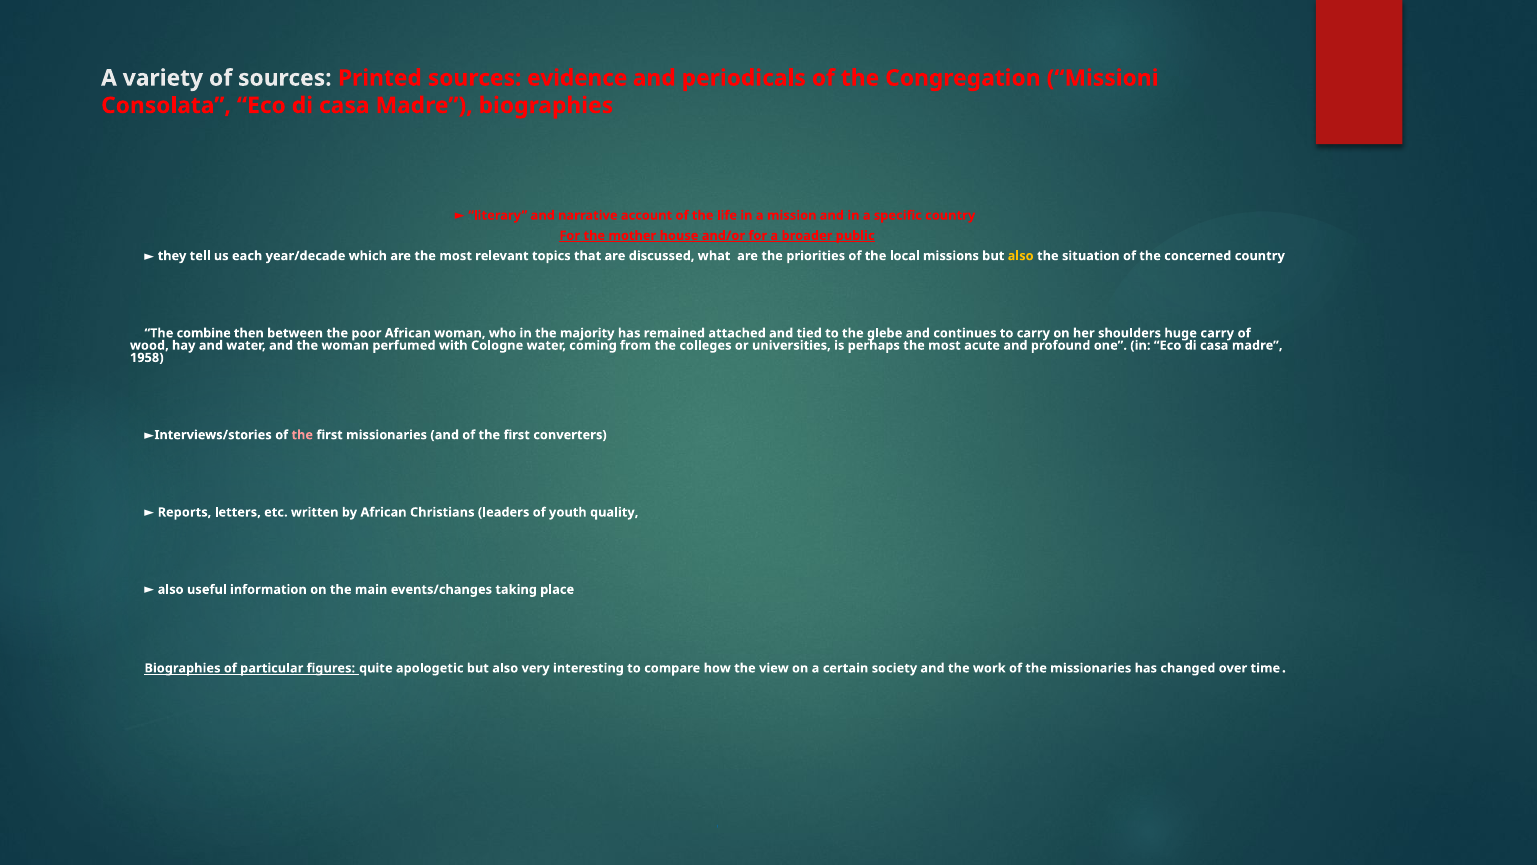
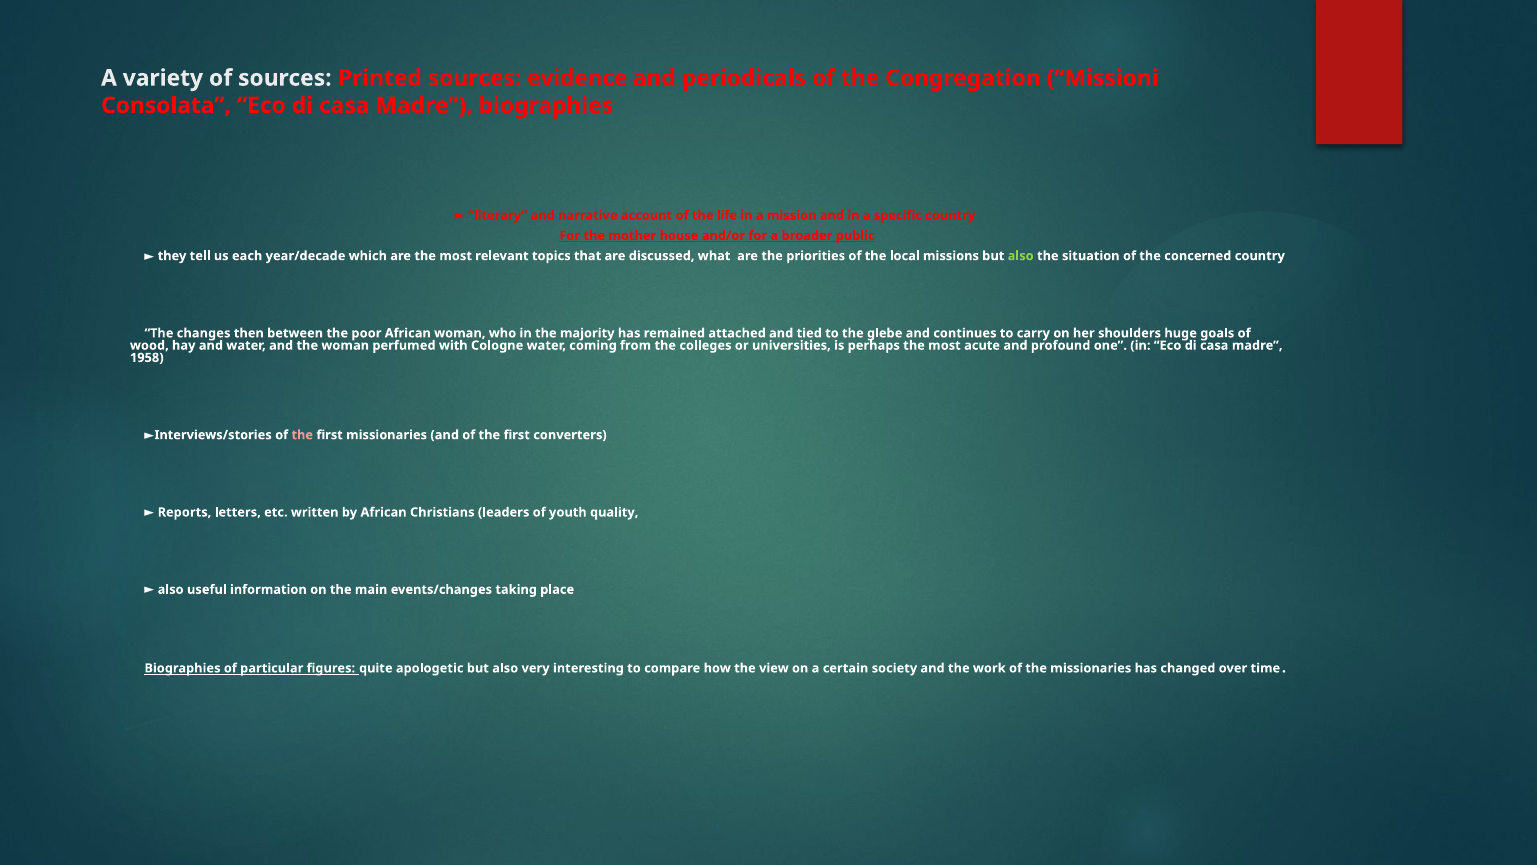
also at (1021, 256) colour: yellow -> light green
combine: combine -> changes
huge carry: carry -> goals
